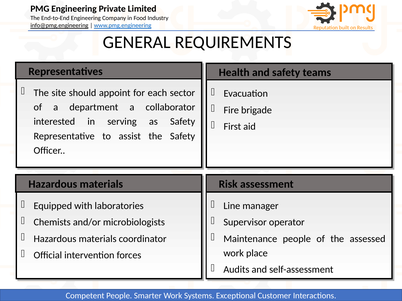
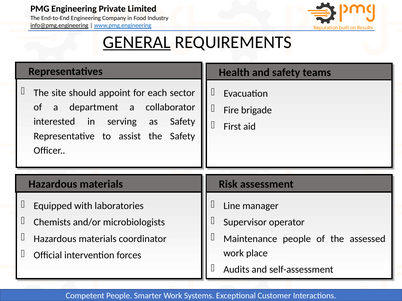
GENERAL underline: none -> present
